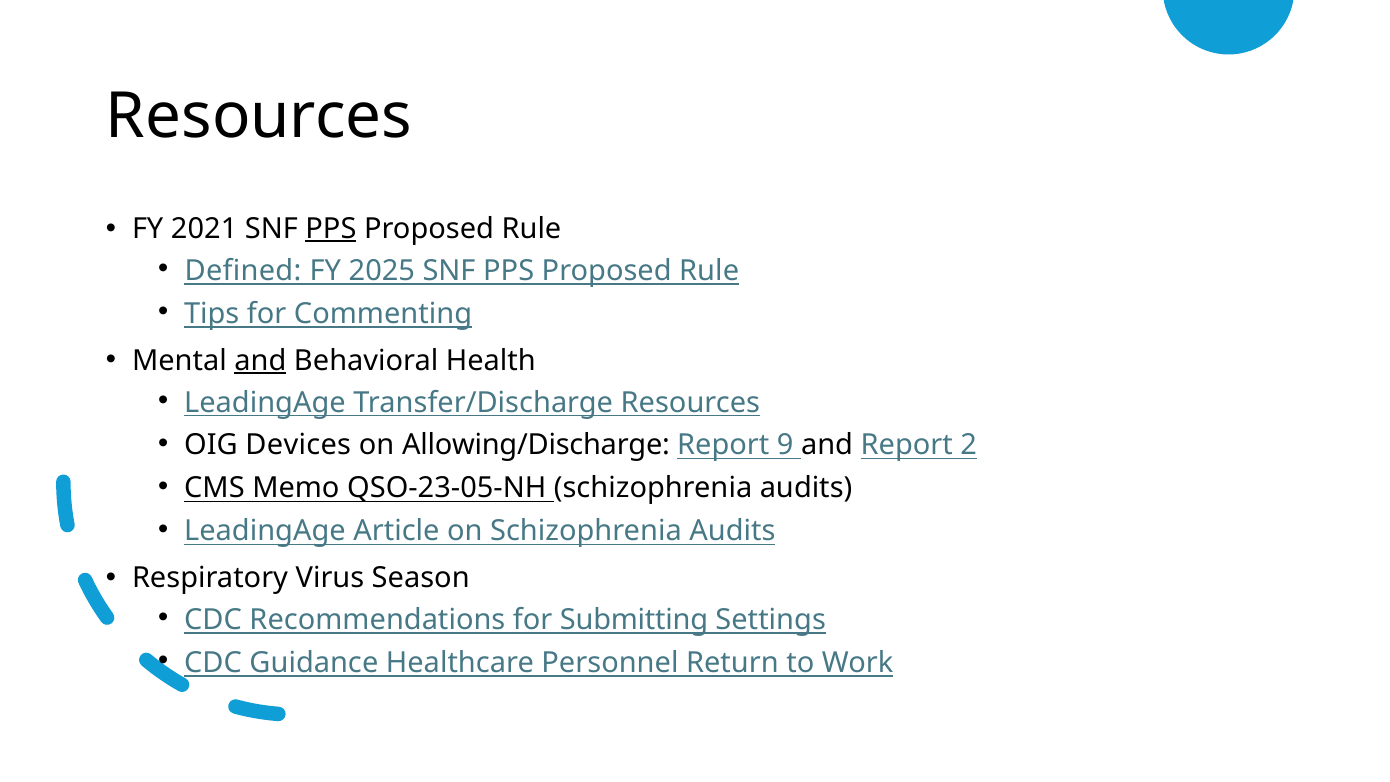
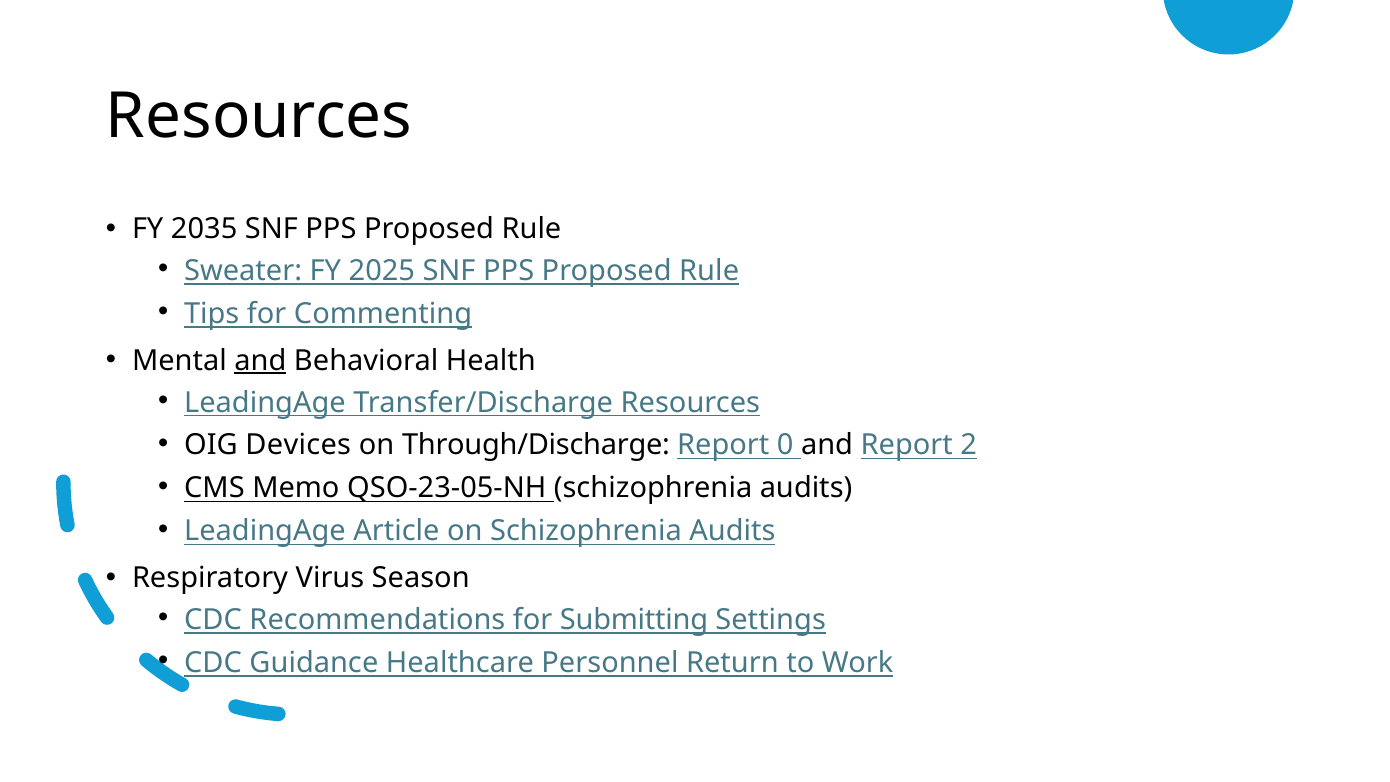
2021: 2021 -> 2035
PPS at (331, 229) underline: present -> none
Defined: Defined -> Sweater
Allowing/Discharge: Allowing/Discharge -> Through/Discharge
9: 9 -> 0
